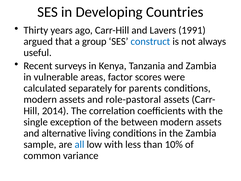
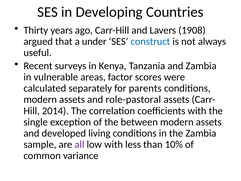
1991: 1991 -> 1908
group: group -> under
alternative: alternative -> developed
all colour: blue -> purple
